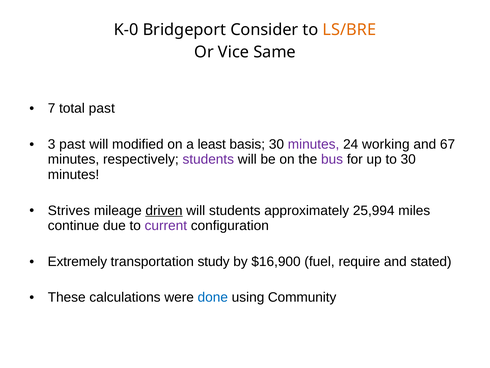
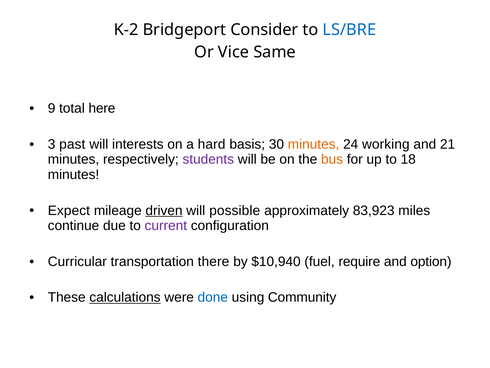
K-0: K-0 -> K-2
LS/BRE colour: orange -> blue
7: 7 -> 9
total past: past -> here
modified: modified -> interests
least: least -> hard
minutes at (314, 144) colour: purple -> orange
67: 67 -> 21
bus colour: purple -> orange
to 30: 30 -> 18
Strives: Strives -> Expect
will students: students -> possible
25,994: 25,994 -> 83,923
Extremely: Extremely -> Curricular
study: study -> there
$16,900: $16,900 -> $10,940
stated: stated -> option
calculations underline: none -> present
